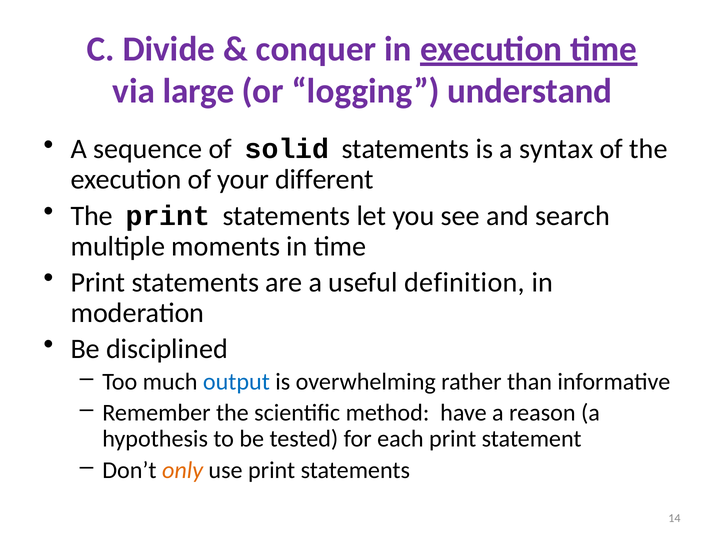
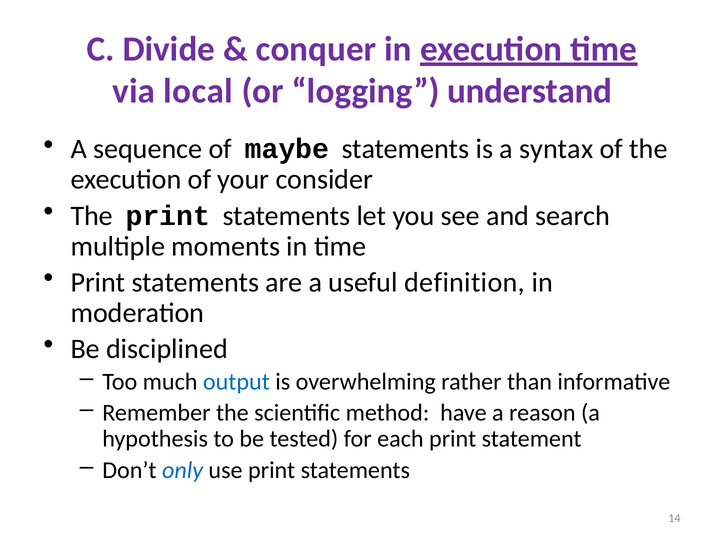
large: large -> local
solid: solid -> maybe
different: different -> consider
only colour: orange -> blue
